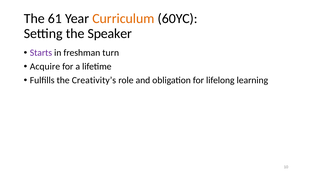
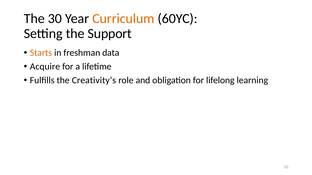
61: 61 -> 30
Speaker: Speaker -> Support
Starts colour: purple -> orange
turn: turn -> data
